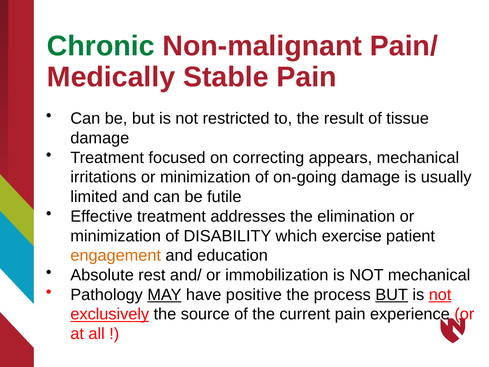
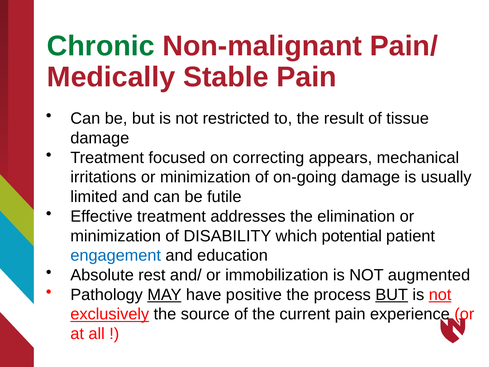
exercise: exercise -> potential
engagement colour: orange -> blue
NOT mechanical: mechanical -> augmented
